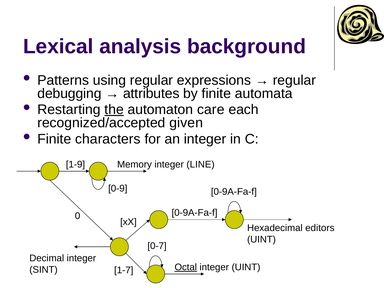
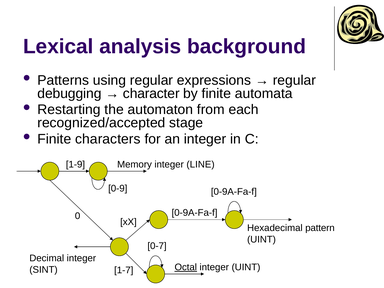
attributes: attributes -> character
the underline: present -> none
care: care -> from
given: given -> stage
editors: editors -> pattern
